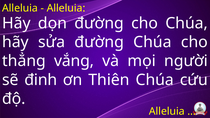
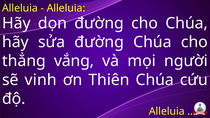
đinh: đinh -> vinh
